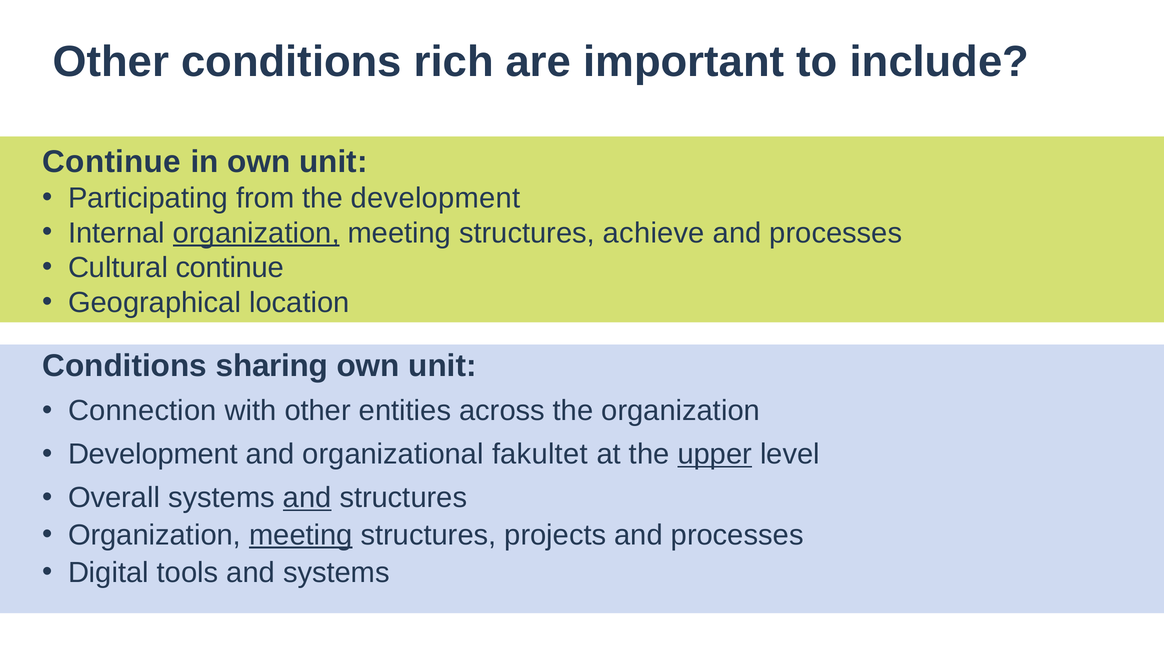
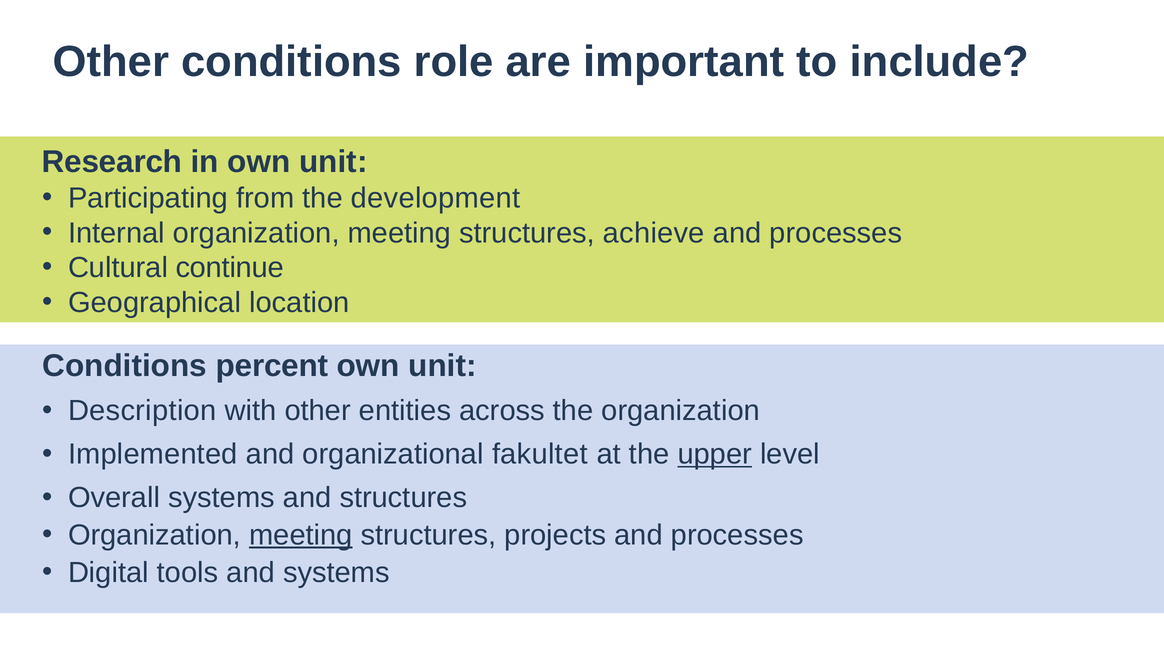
rich: rich -> role
Continue at (112, 162): Continue -> Research
organization at (256, 233) underline: present -> none
sharing: sharing -> percent
Connection: Connection -> Description
Development at (153, 455): Development -> Implemented
and at (307, 498) underline: present -> none
